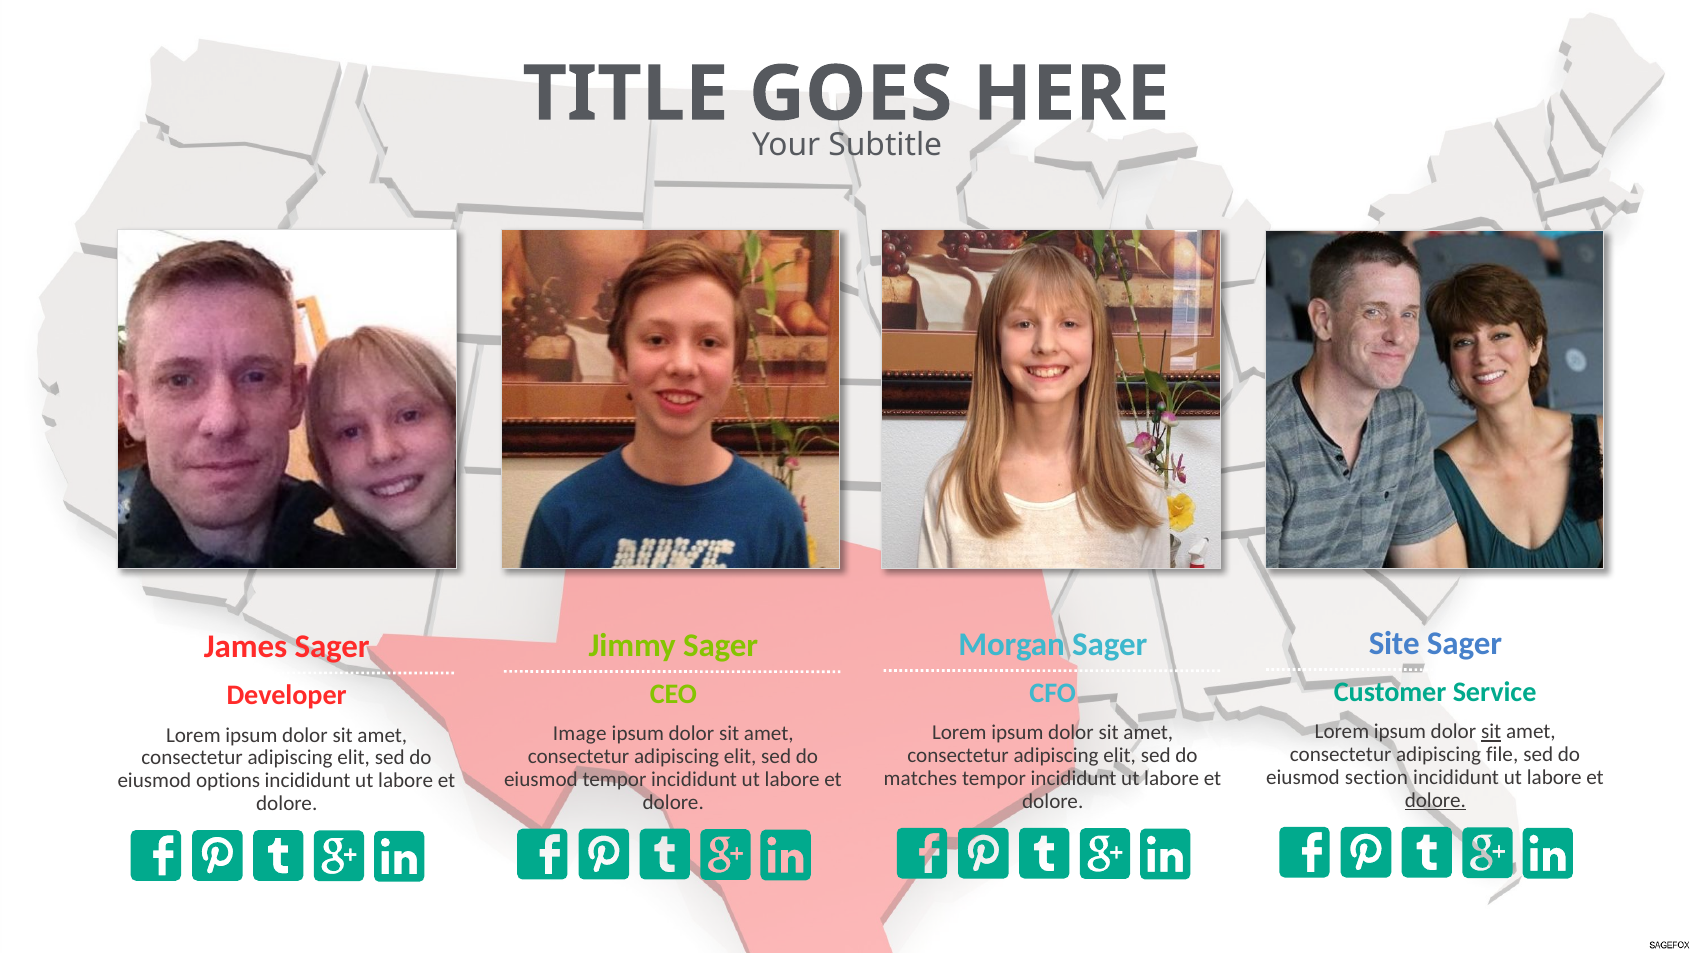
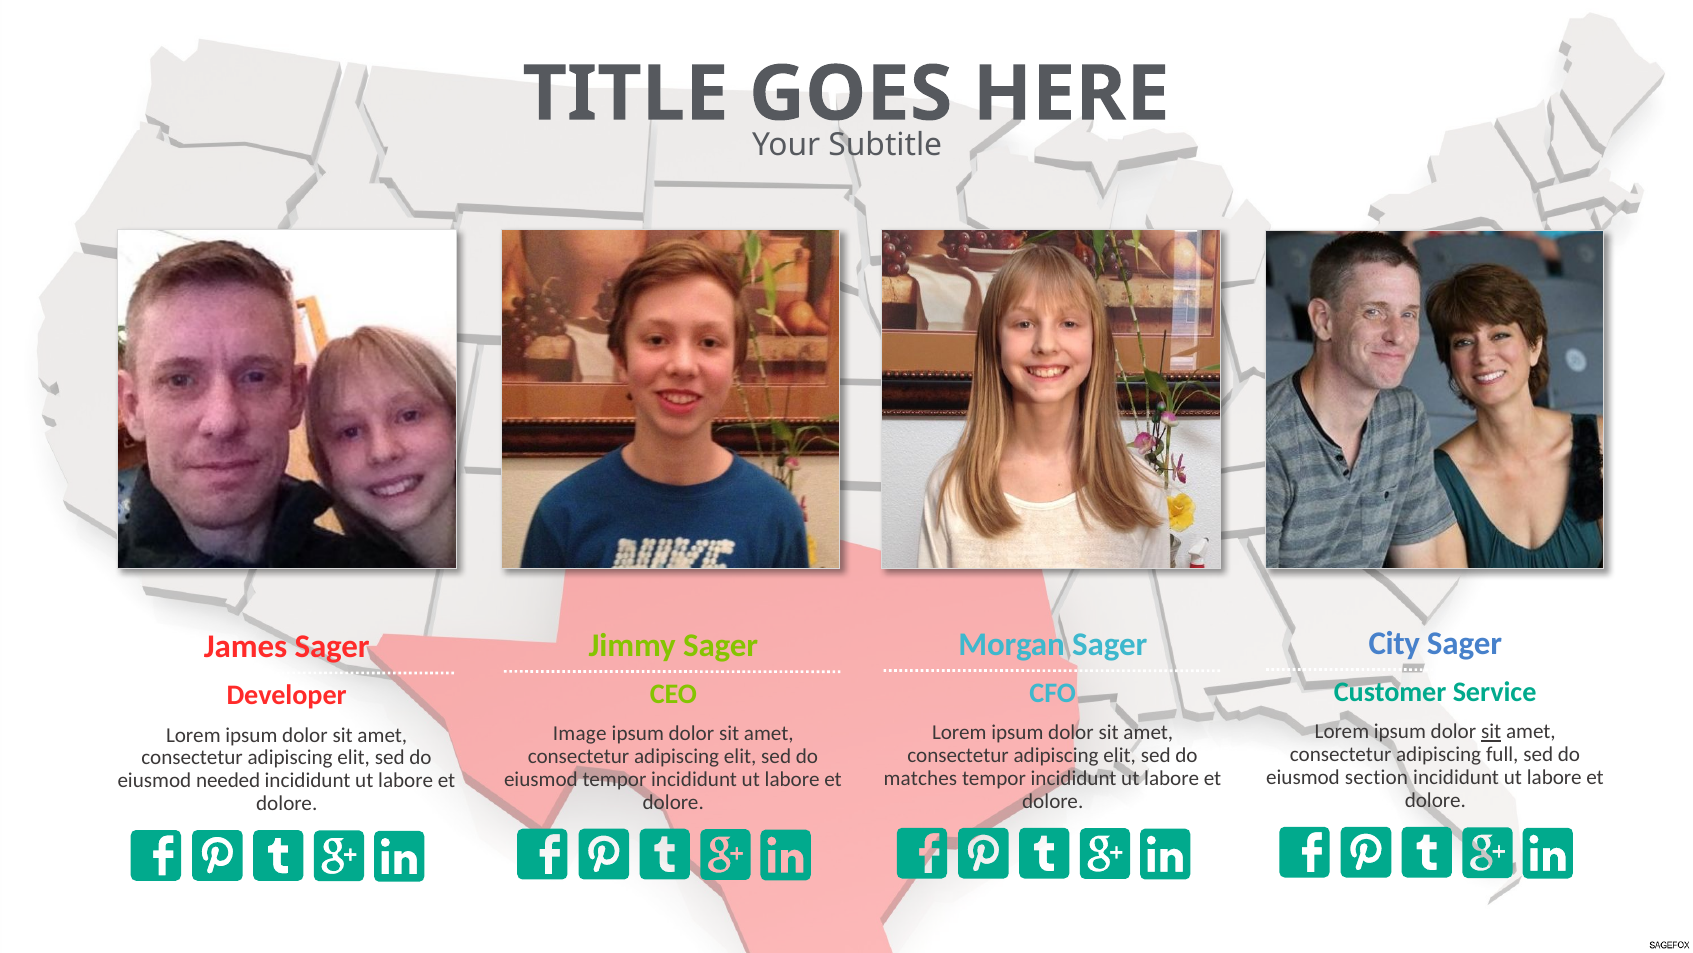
Site: Site -> City
file: file -> full
options: options -> needed
dolore at (1435, 800) underline: present -> none
